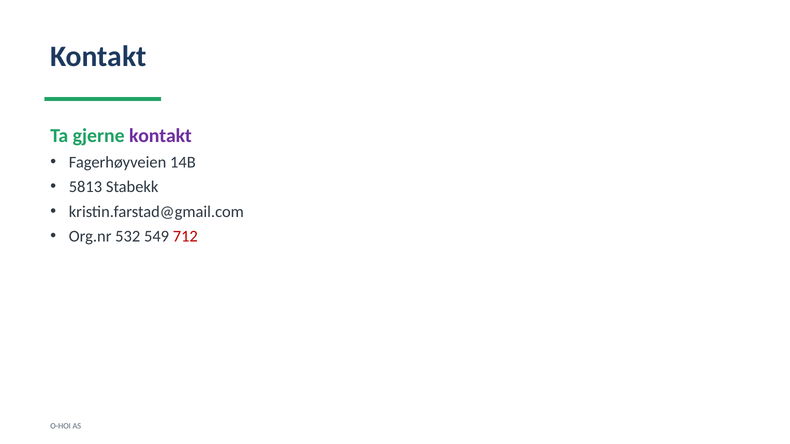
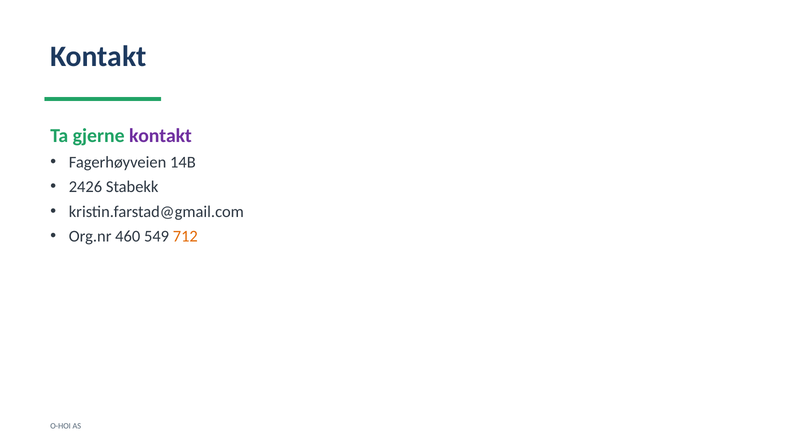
5813: 5813 -> 2426
532: 532 -> 460
712 colour: red -> orange
